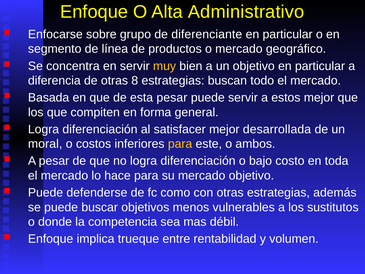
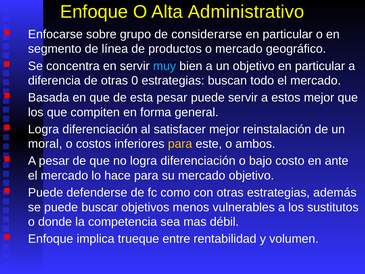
diferenciante: diferenciante -> considerarse
muy colour: yellow -> light blue
8: 8 -> 0
desarrollada: desarrollada -> reinstalación
toda: toda -> ante
